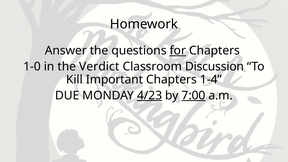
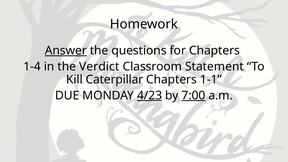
Answer underline: none -> present
for underline: present -> none
1-0: 1-0 -> 1-4
Discussion: Discussion -> Statement
Important: Important -> Caterpillar
1-4: 1-4 -> 1-1
